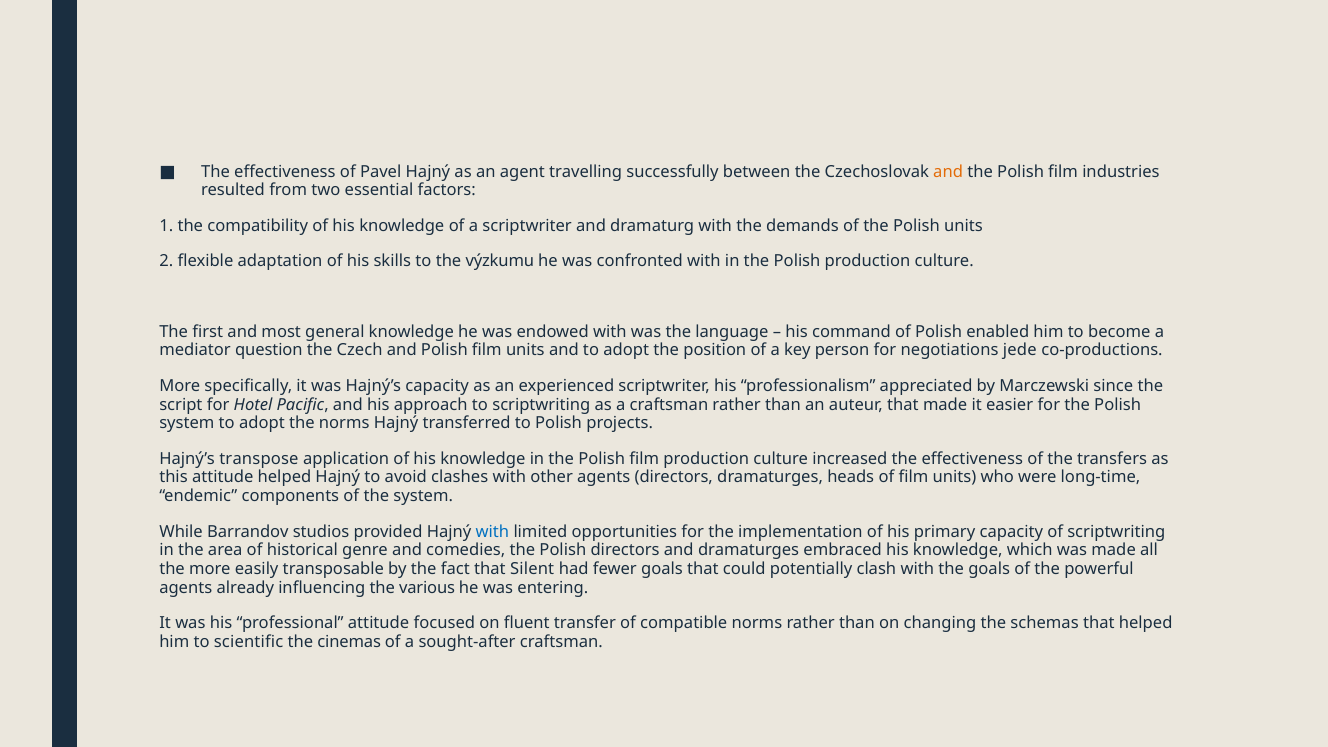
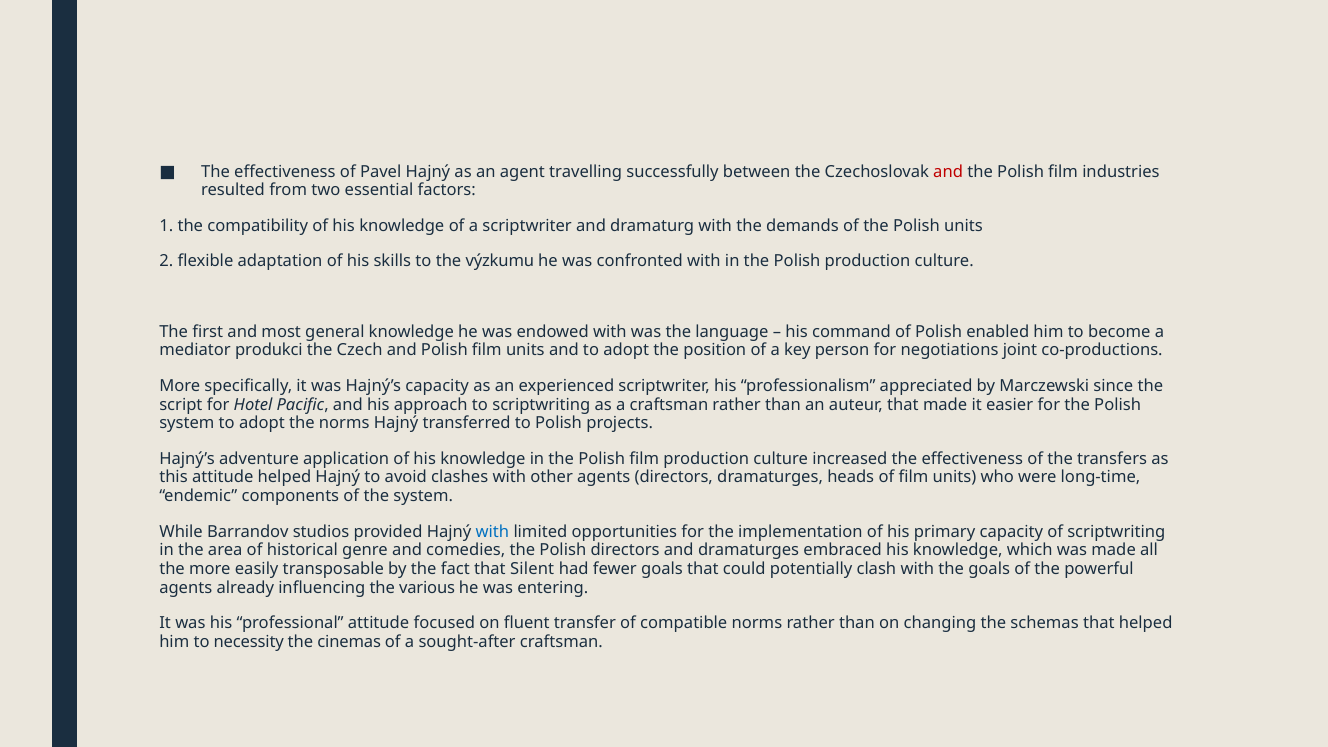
and at (948, 172) colour: orange -> red
question: question -> produkci
jede: jede -> joint
transpose: transpose -> adventure
scientific: scientific -> necessity
